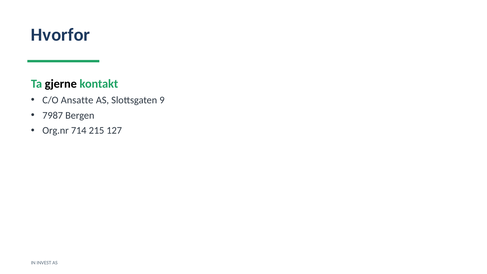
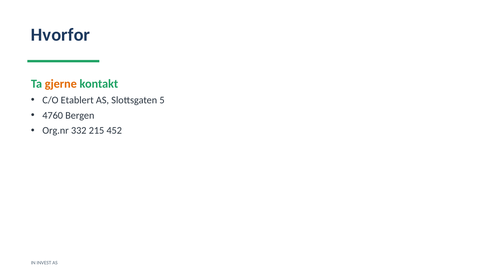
gjerne colour: black -> orange
Ansatte: Ansatte -> Etablert
9: 9 -> 5
7987: 7987 -> 4760
714: 714 -> 332
127: 127 -> 452
